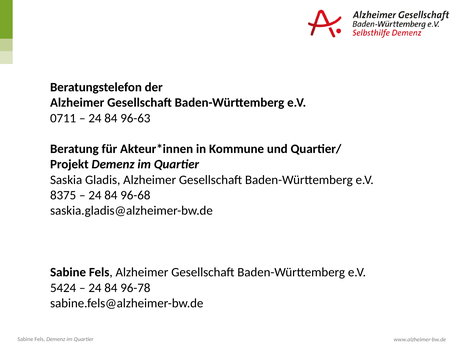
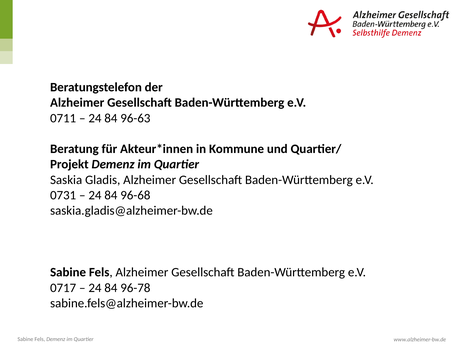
8375: 8375 -> 0731
5424: 5424 -> 0717
